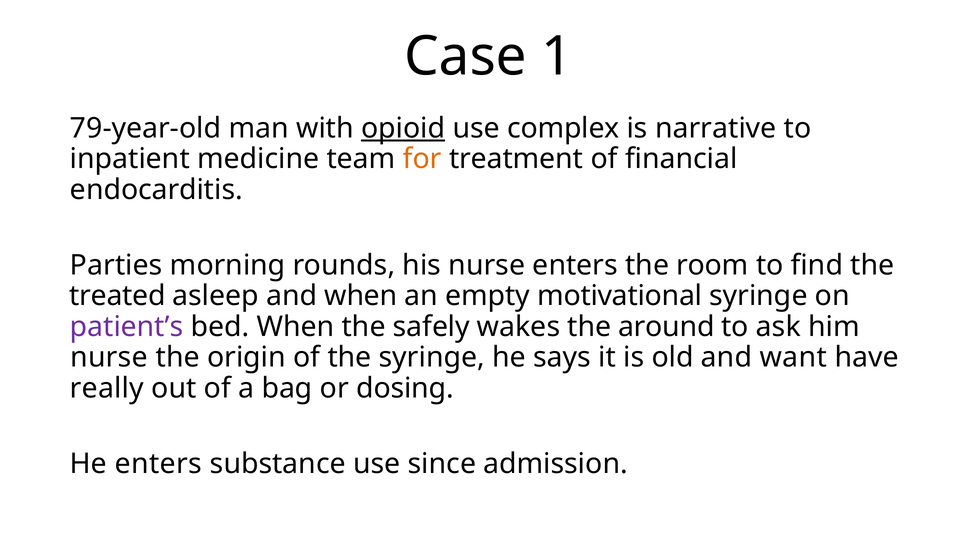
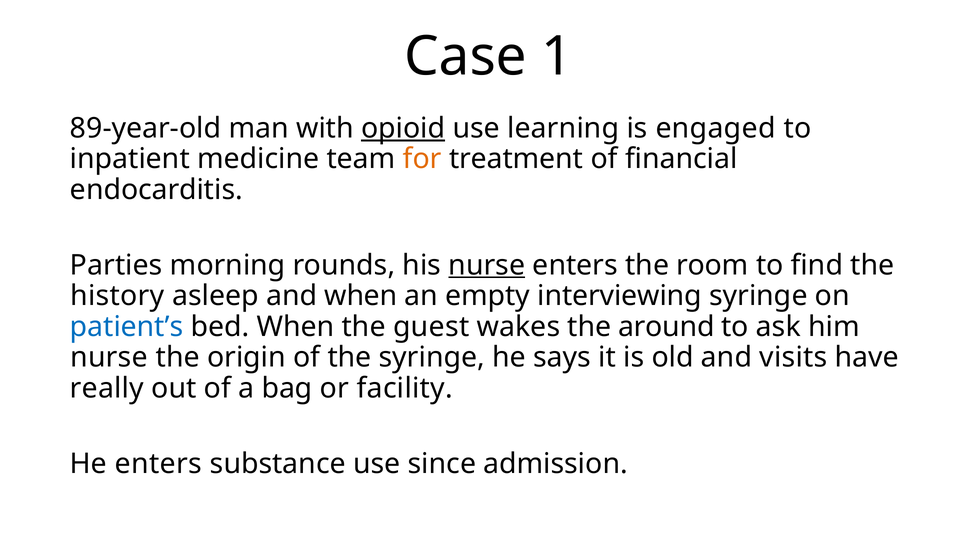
79-year-old: 79-year-old -> 89-year-old
complex: complex -> learning
narrative: narrative -> engaged
nurse at (487, 265) underline: none -> present
treated: treated -> history
motivational: motivational -> interviewing
patient’s colour: purple -> blue
safely: safely -> guest
want: want -> visits
dosing: dosing -> facility
